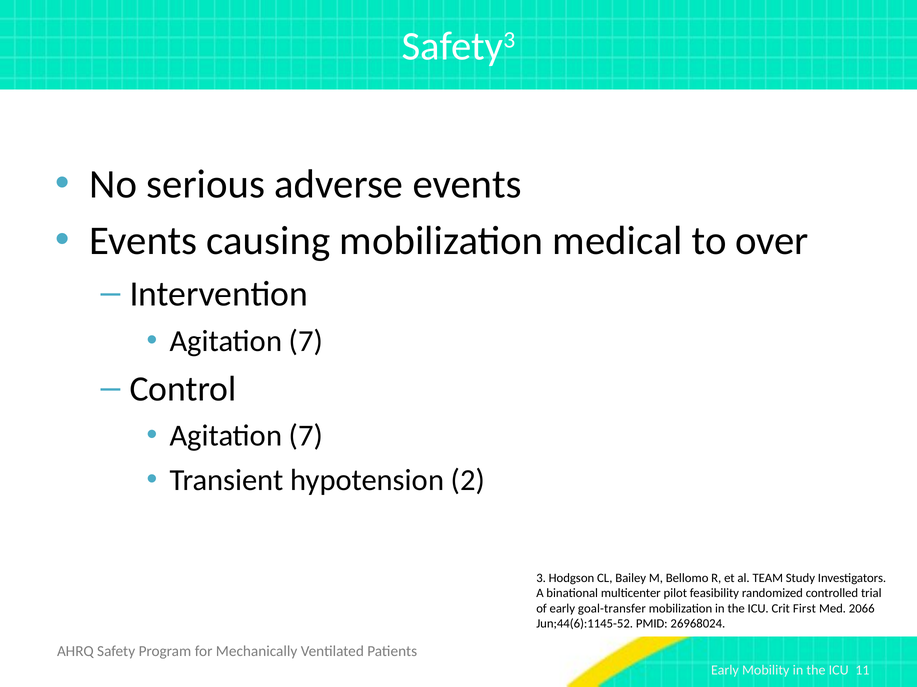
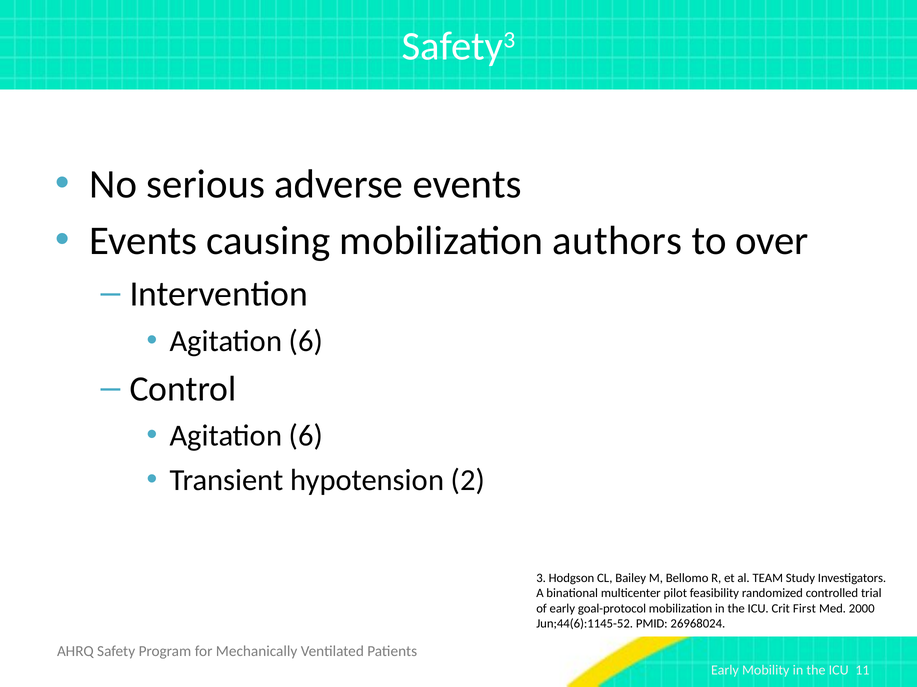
medical: medical -> authors
7 at (306, 342): 7 -> 6
7 at (306, 436): 7 -> 6
goal-transfer: goal-transfer -> goal-protocol
2066: 2066 -> 2000
